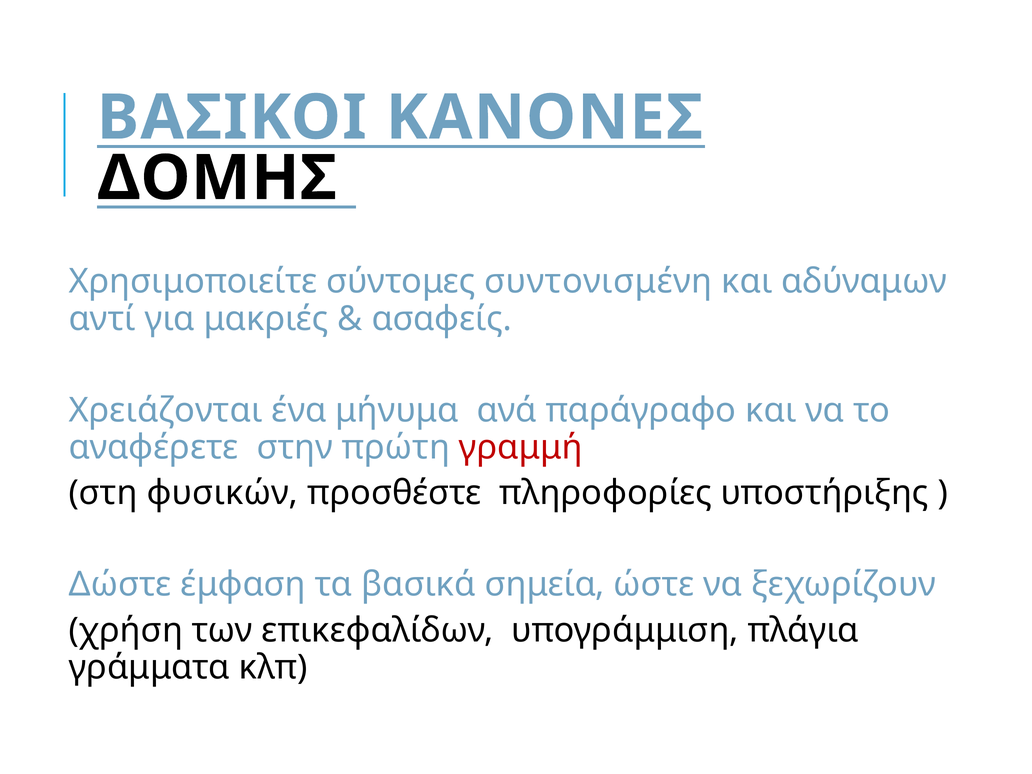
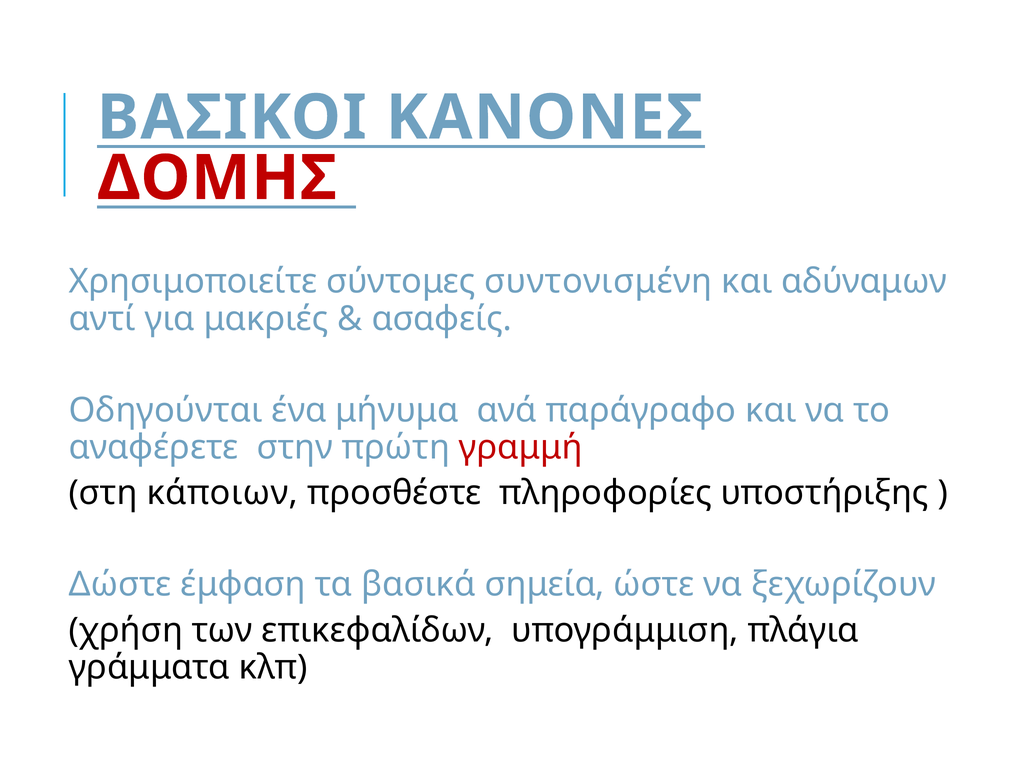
ΔΟΜΗΣ colour: black -> red
Χρειάζονται: Χρειάζονται -> Οδηγούνται
φυσικών: φυσικών -> κάποιων
